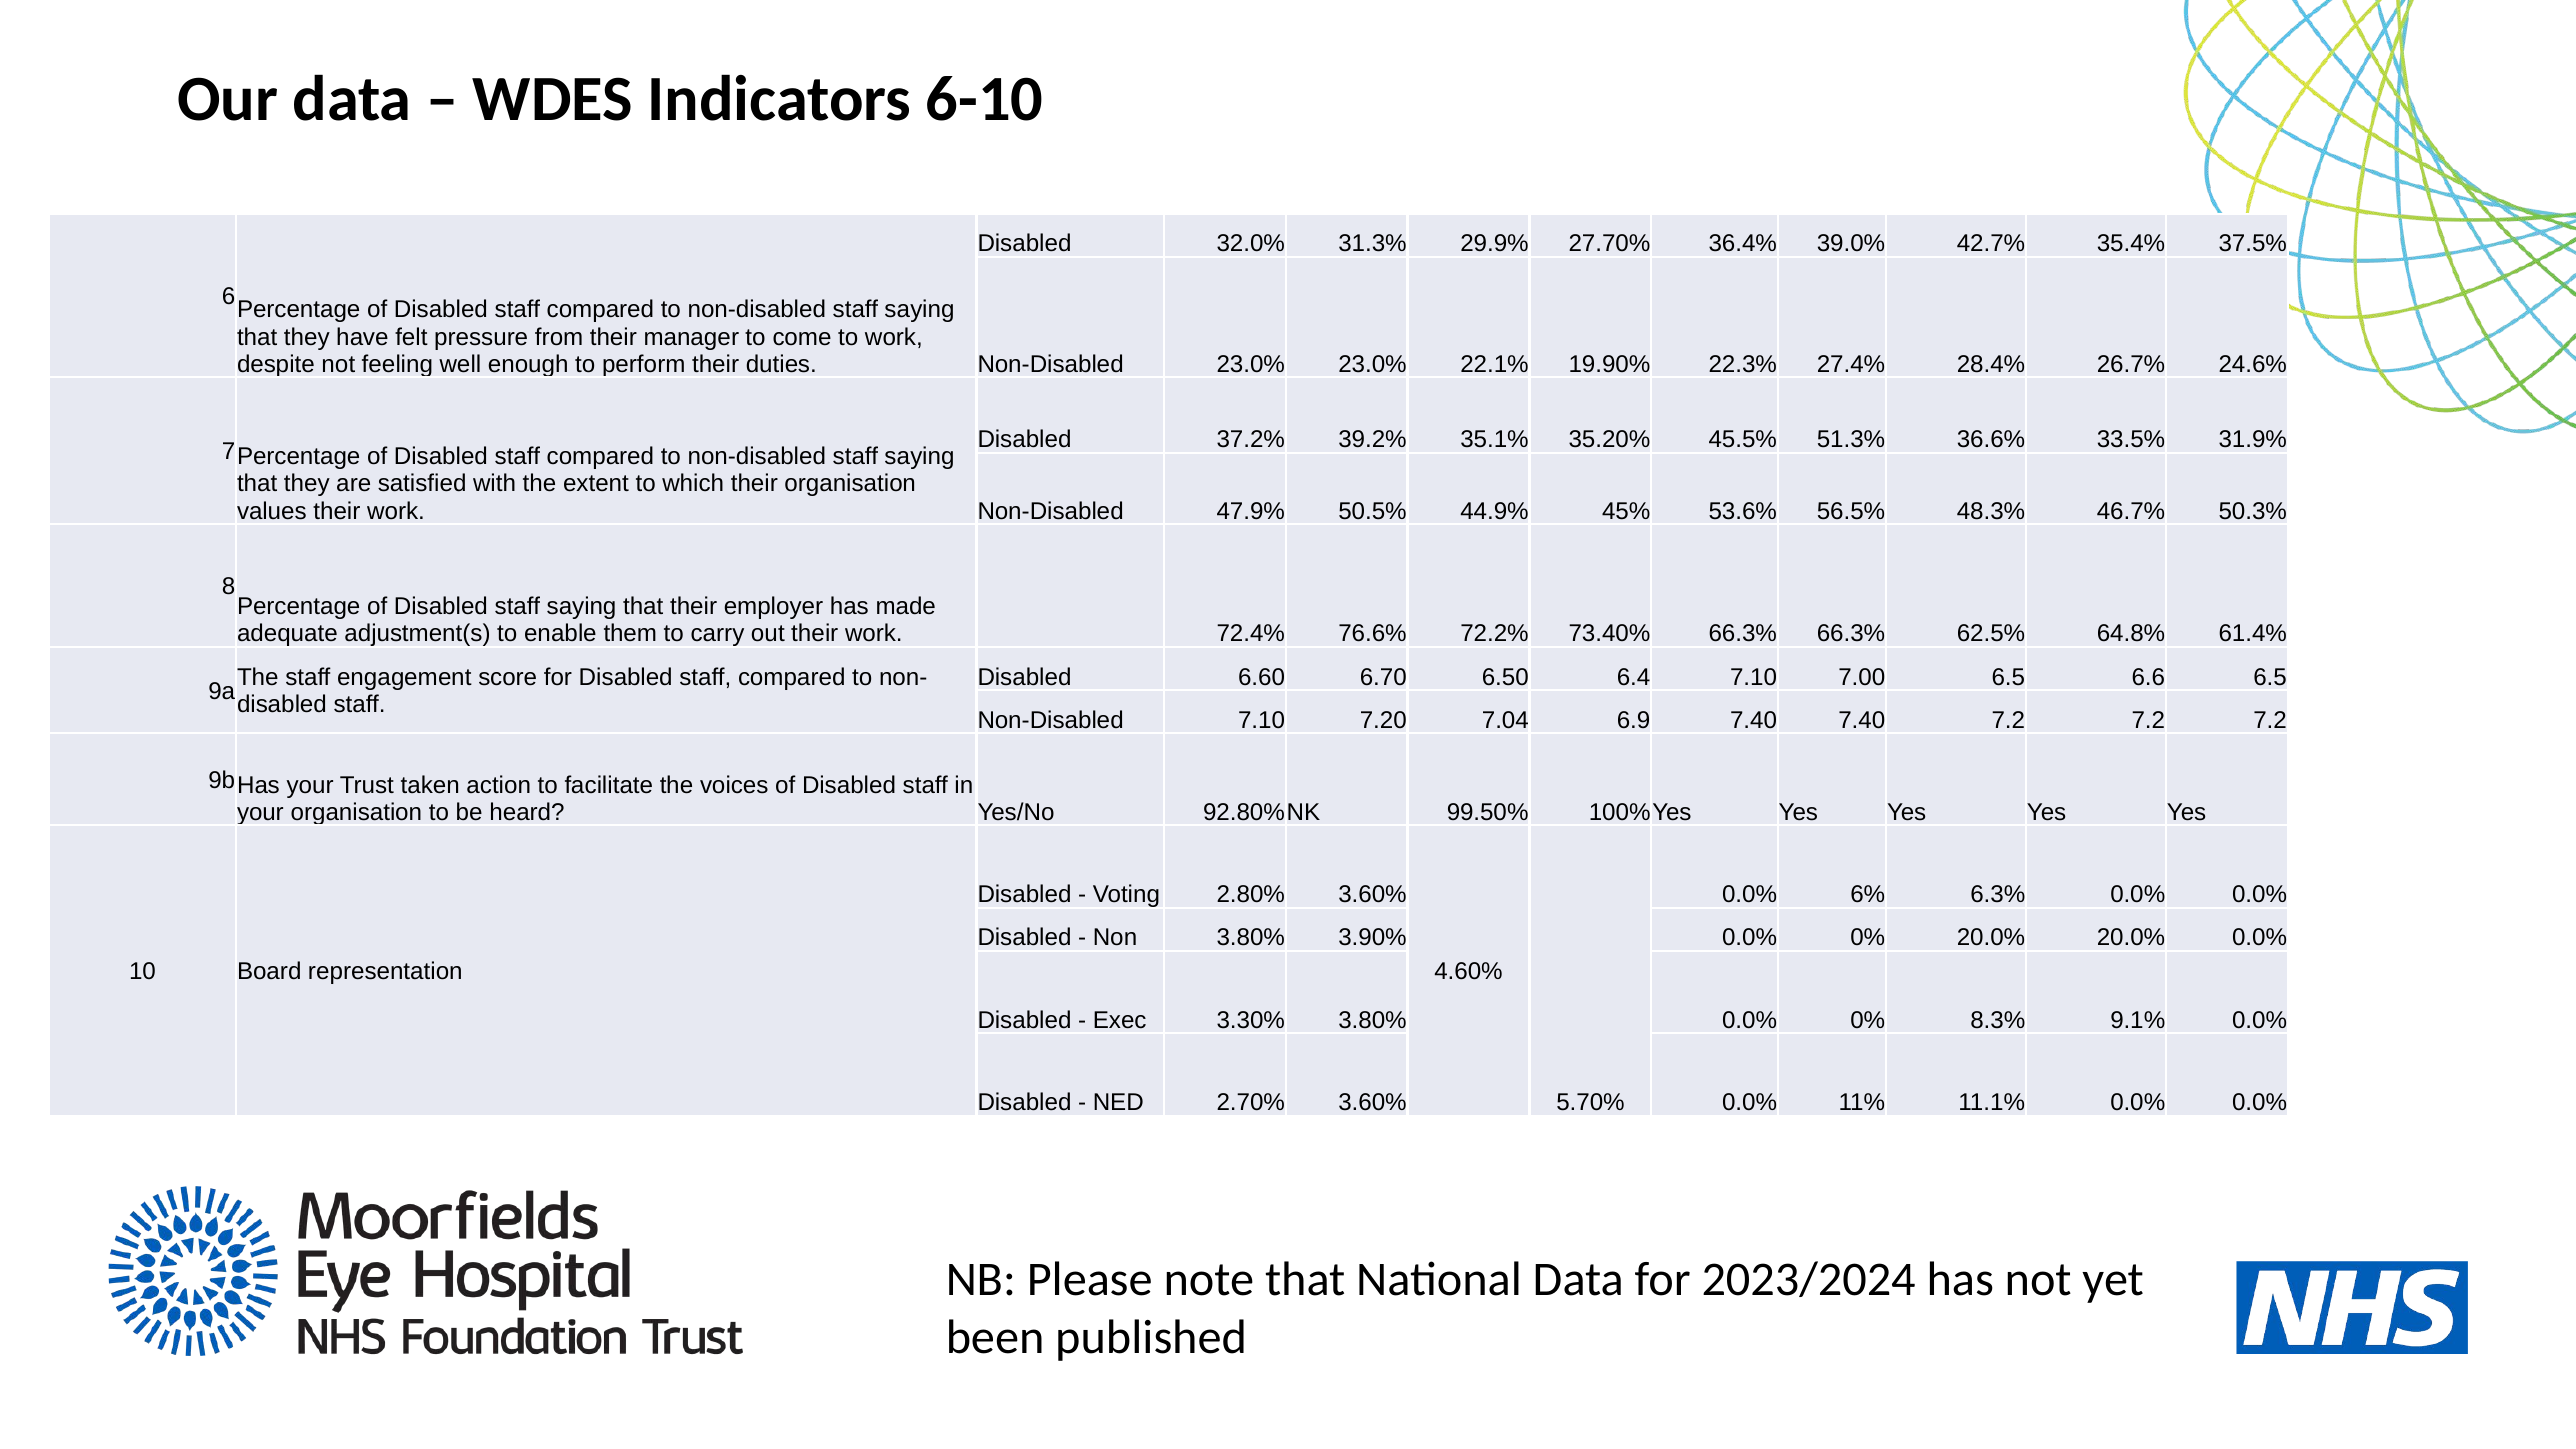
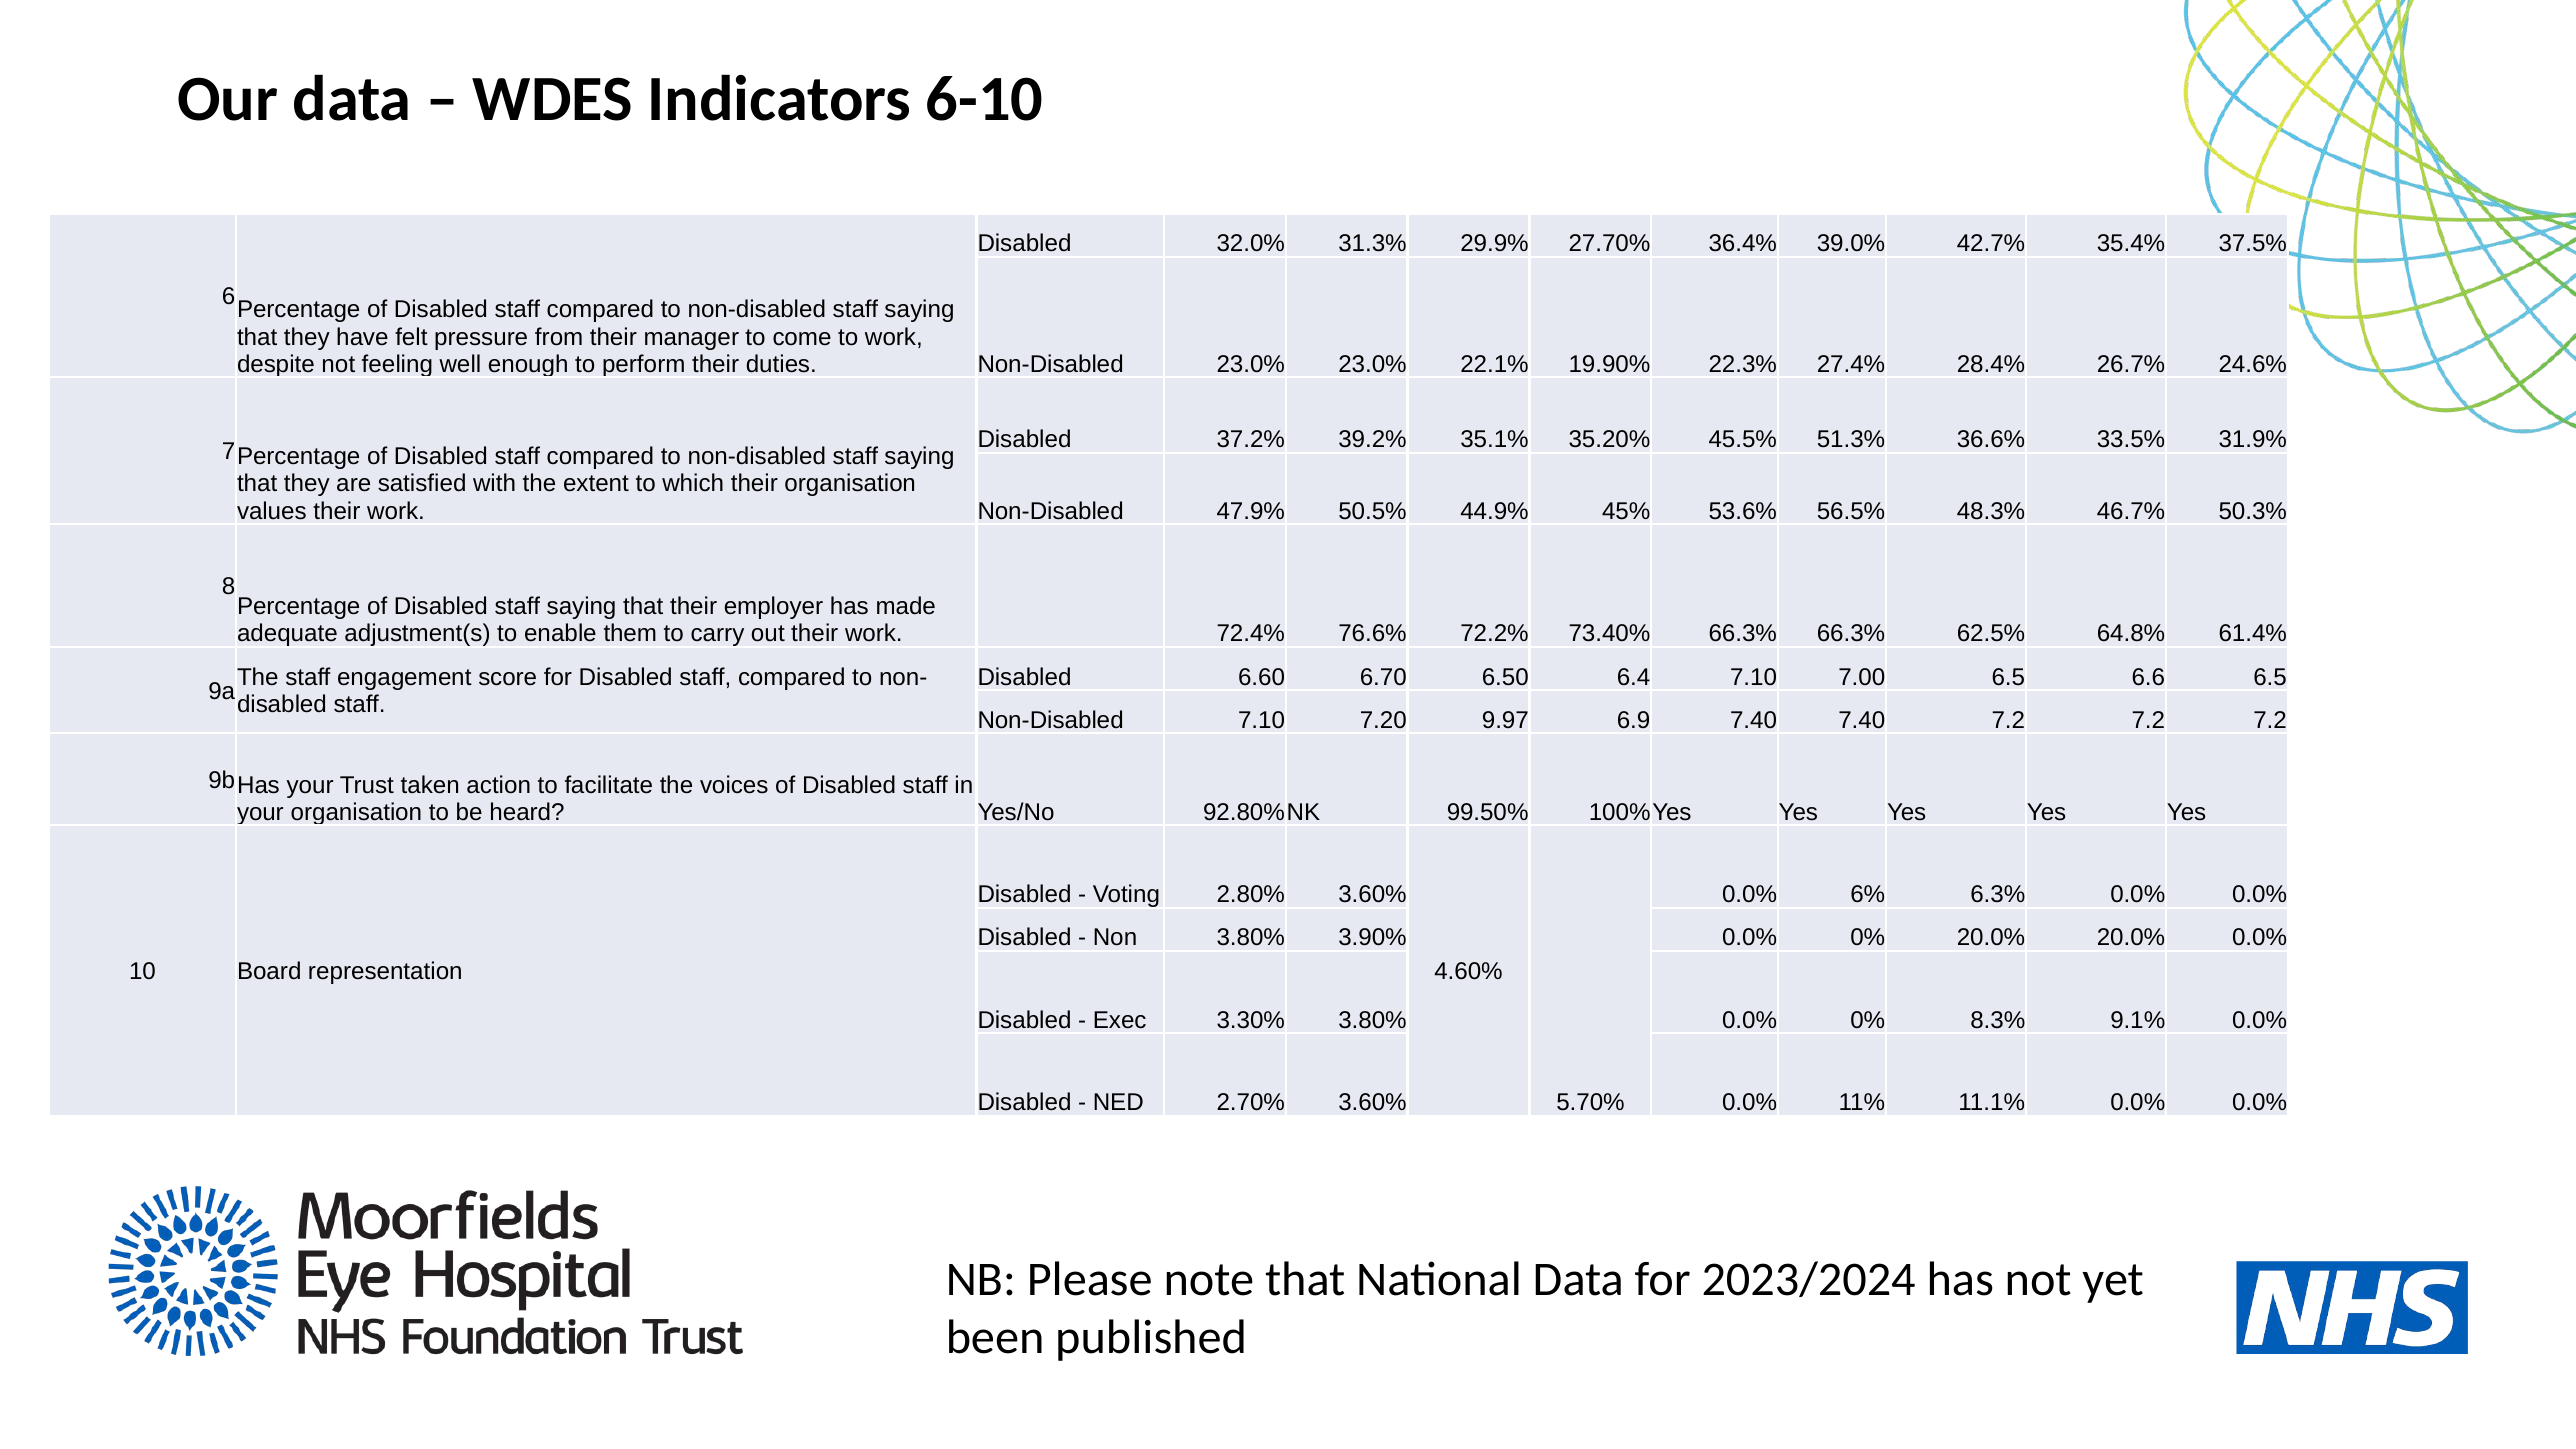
7.04: 7.04 -> 9.97
